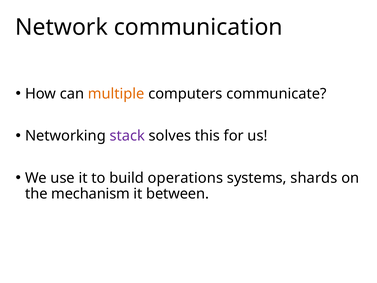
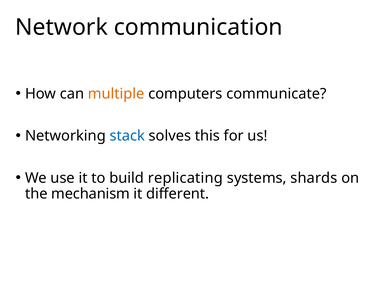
stack colour: purple -> blue
operations: operations -> replicating
between: between -> different
